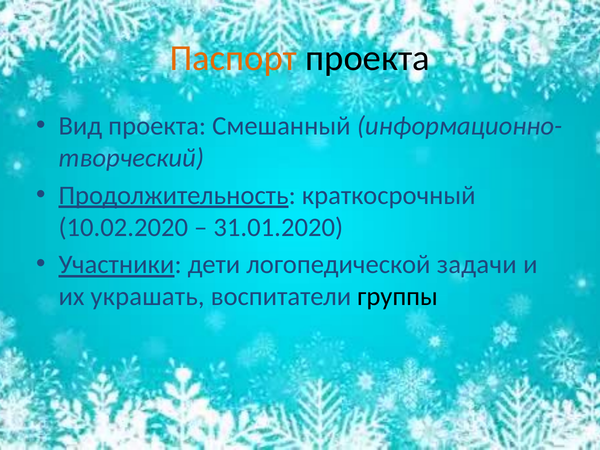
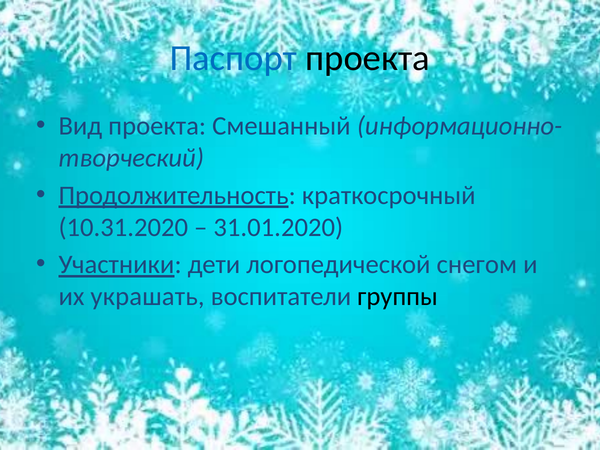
Паспорт colour: orange -> blue
10.02.2020: 10.02.2020 -> 10.31.2020
задачи: задачи -> снегом
